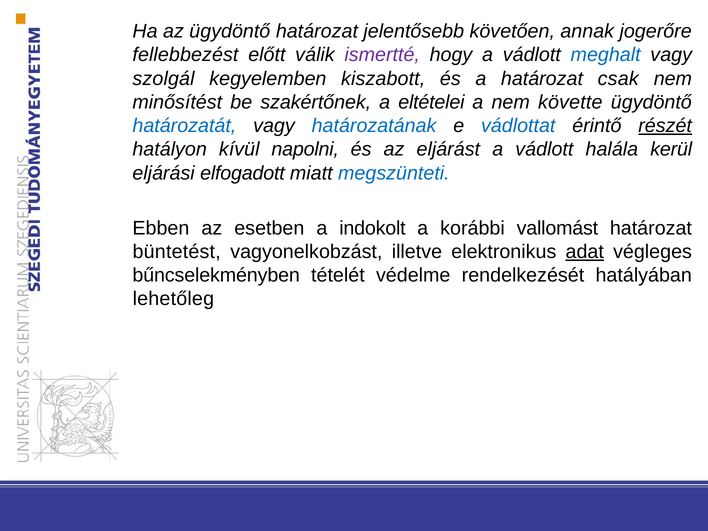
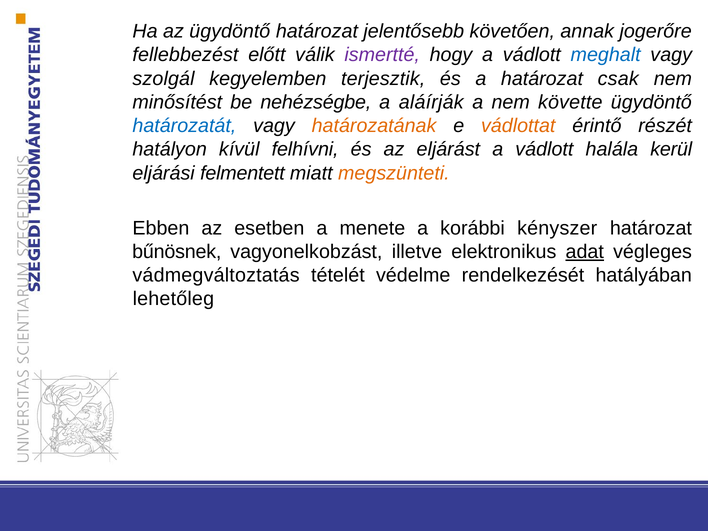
kiszabott: kiszabott -> terjesztik
szakértőnek: szakértőnek -> nehézségbe
eltételei: eltételei -> aláírják
határozatának colour: blue -> orange
vádlottat colour: blue -> orange
részét underline: present -> none
napolni: napolni -> felhívni
elfogadott: elfogadott -> felmentett
megszünteti colour: blue -> orange
indokolt: indokolt -> menete
vallomást: vallomást -> kényszer
büntetést: büntetést -> bűnösnek
bűncselekményben: bűncselekményben -> vádmegváltoztatás
